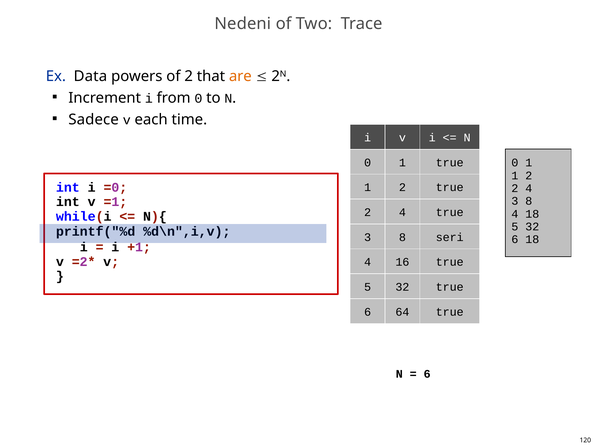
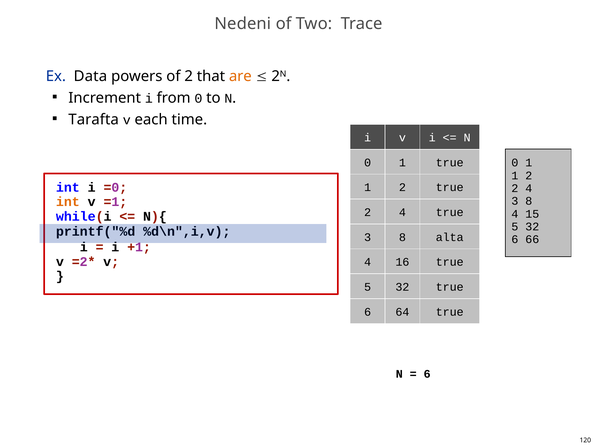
Sadece: Sadece -> Tarafta
int at (68, 202) colour: black -> orange
4 18: 18 -> 15
seri: seri -> alta
6 18: 18 -> 66
